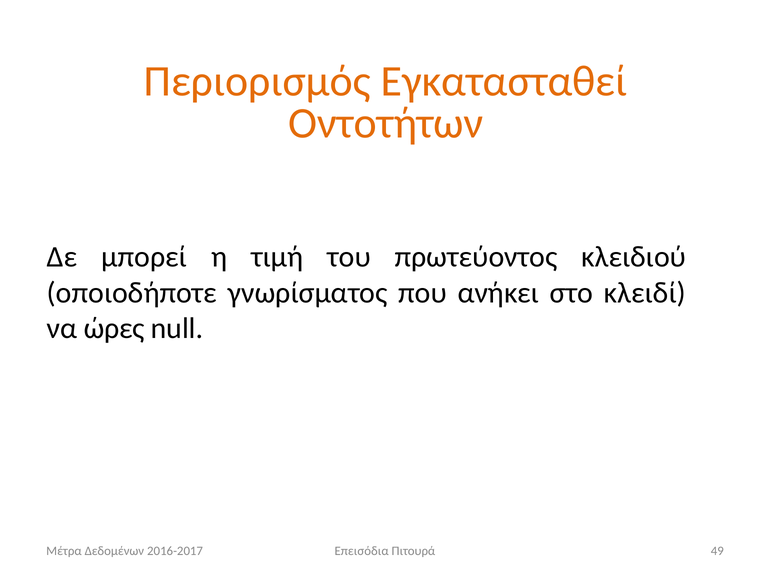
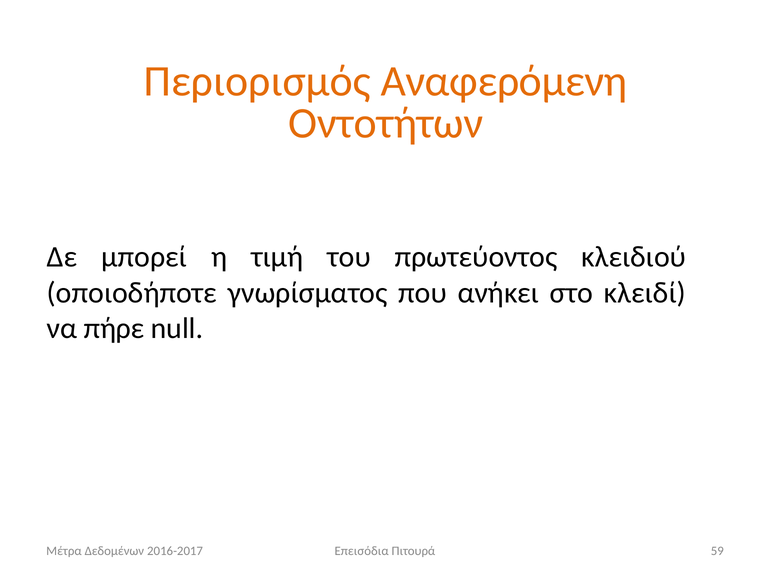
Εγκατασταθεί: Εγκατασταθεί -> Αναφερόμενη
ώρες: ώρες -> πήρε
49: 49 -> 59
